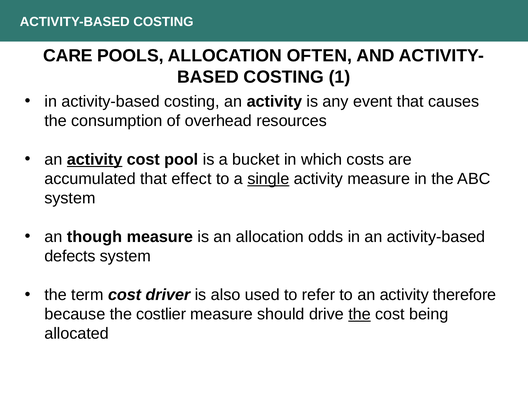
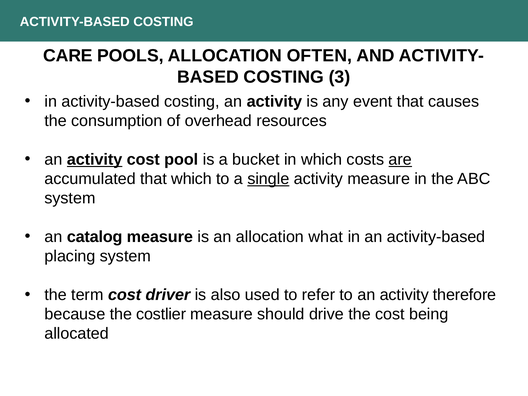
1: 1 -> 3
are underline: none -> present
that effect: effect -> which
though: though -> catalog
odds: odds -> what
defects: defects -> placing
the at (360, 314) underline: present -> none
